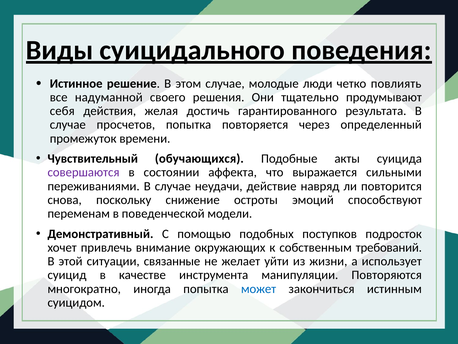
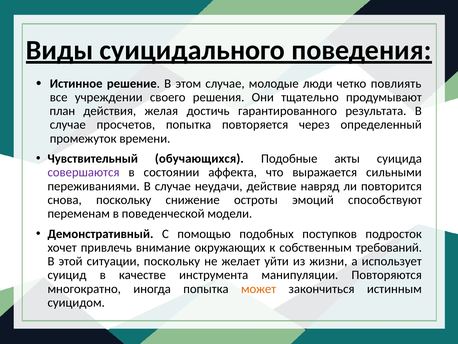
надуманной: надуманной -> учреждении
себя: себя -> план
ситуации связанные: связанные -> поскольку
может colour: blue -> orange
